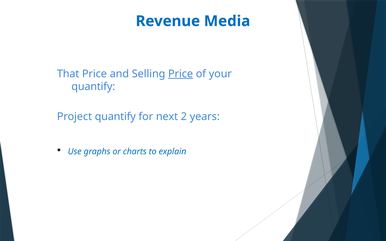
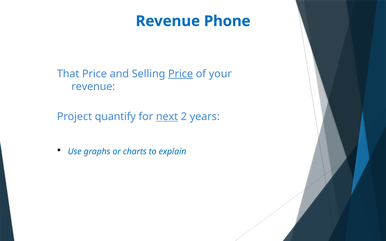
Media: Media -> Phone
quantify at (93, 87): quantify -> revenue
next underline: none -> present
